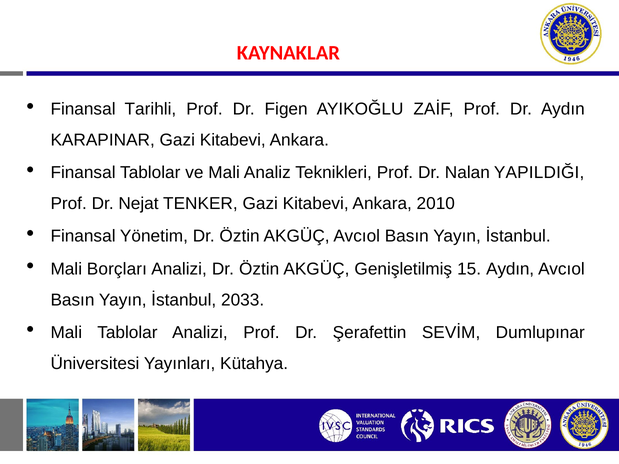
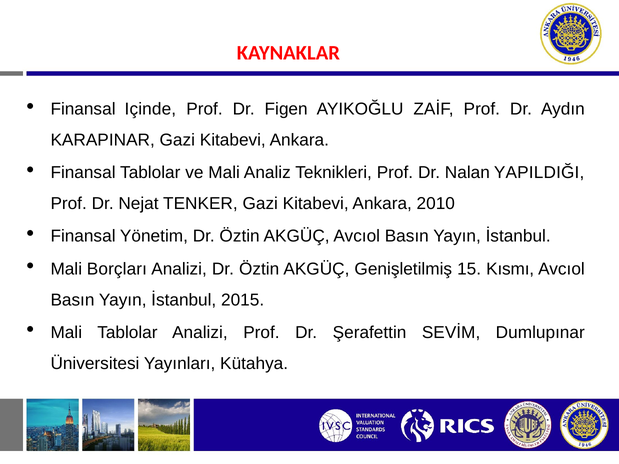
Tarihli: Tarihli -> Içinde
15 Aydın: Aydın -> Kısmı
2033: 2033 -> 2015
